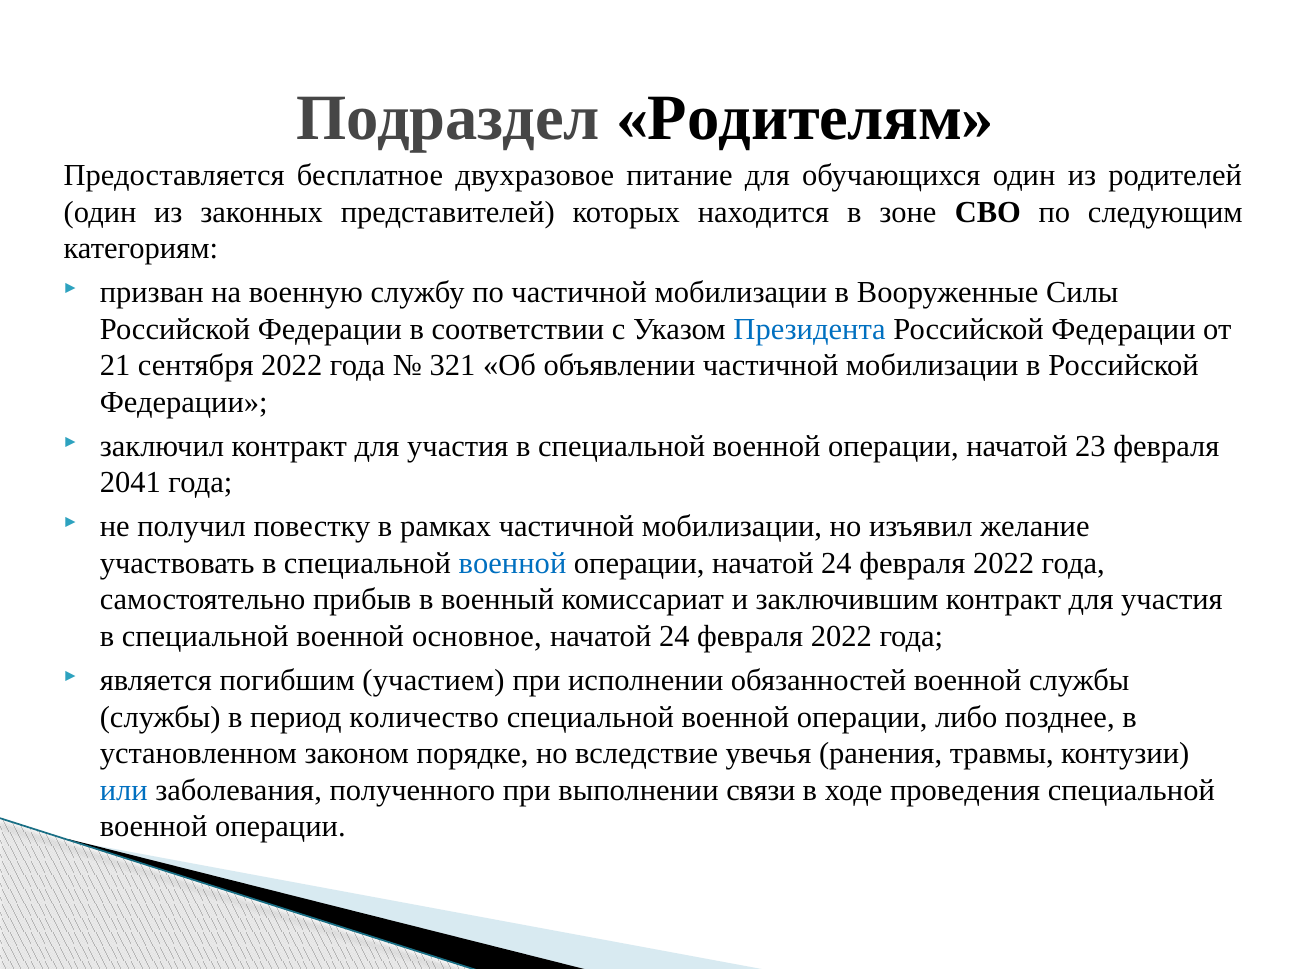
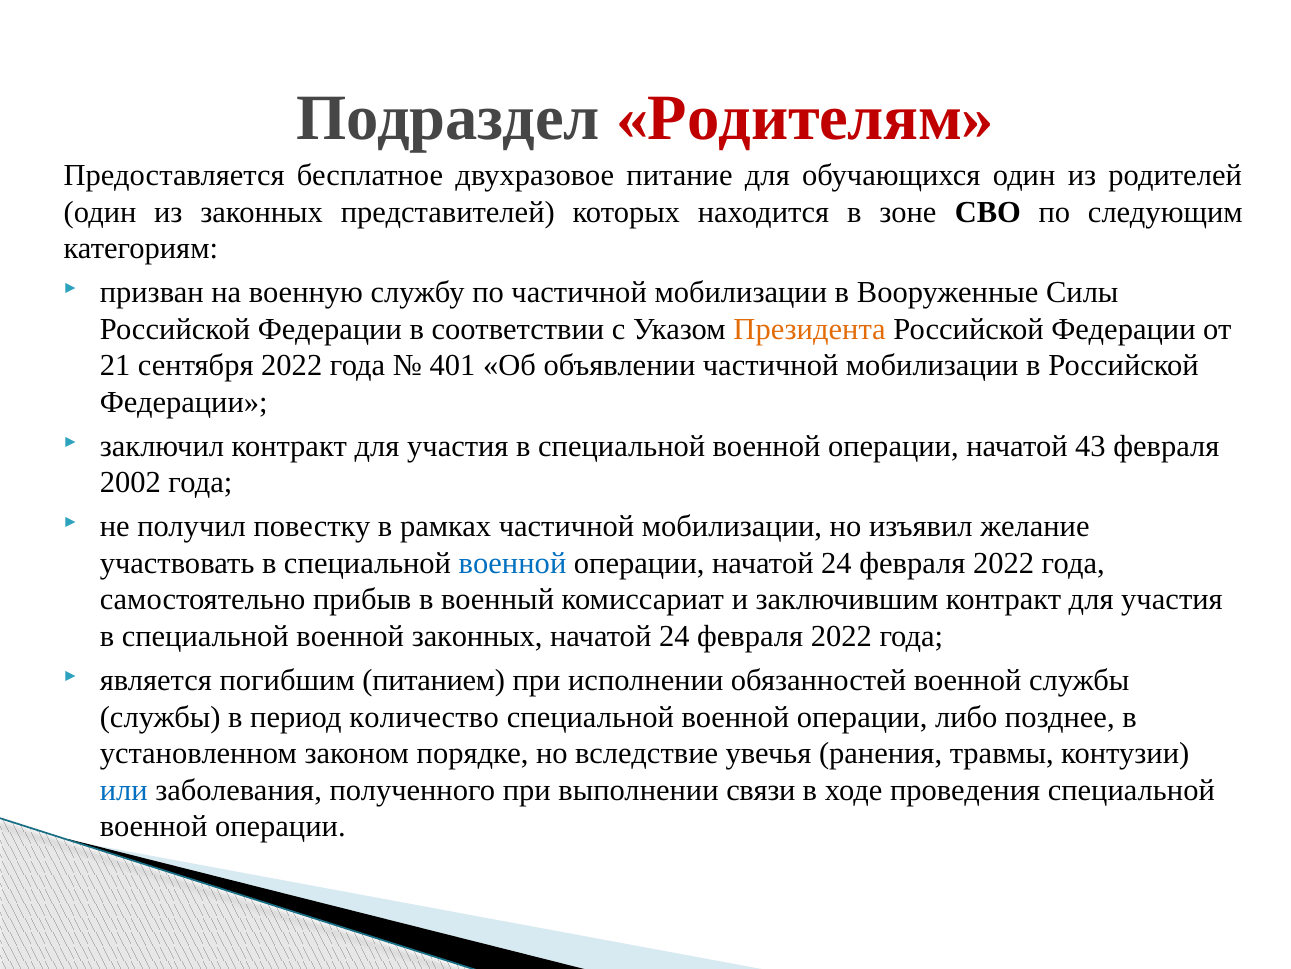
Родителям colour: black -> red
Президента colour: blue -> orange
321: 321 -> 401
23: 23 -> 43
2041: 2041 -> 2002
военной основное: основное -> законных
участием: участием -> питанием
